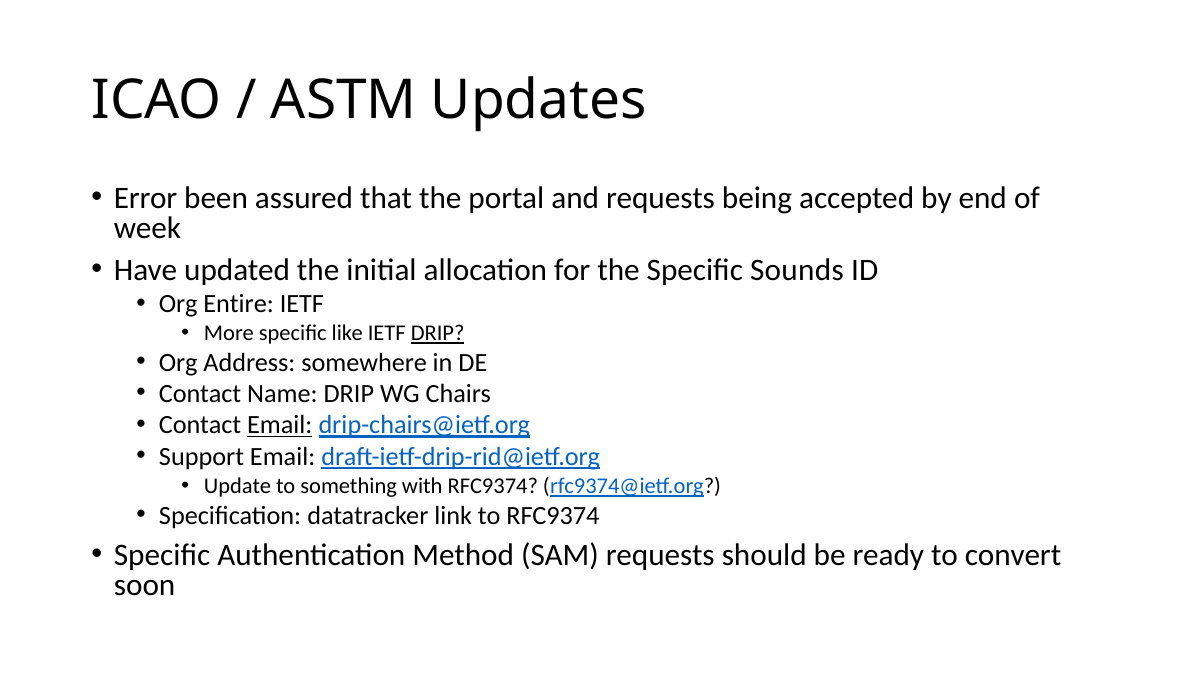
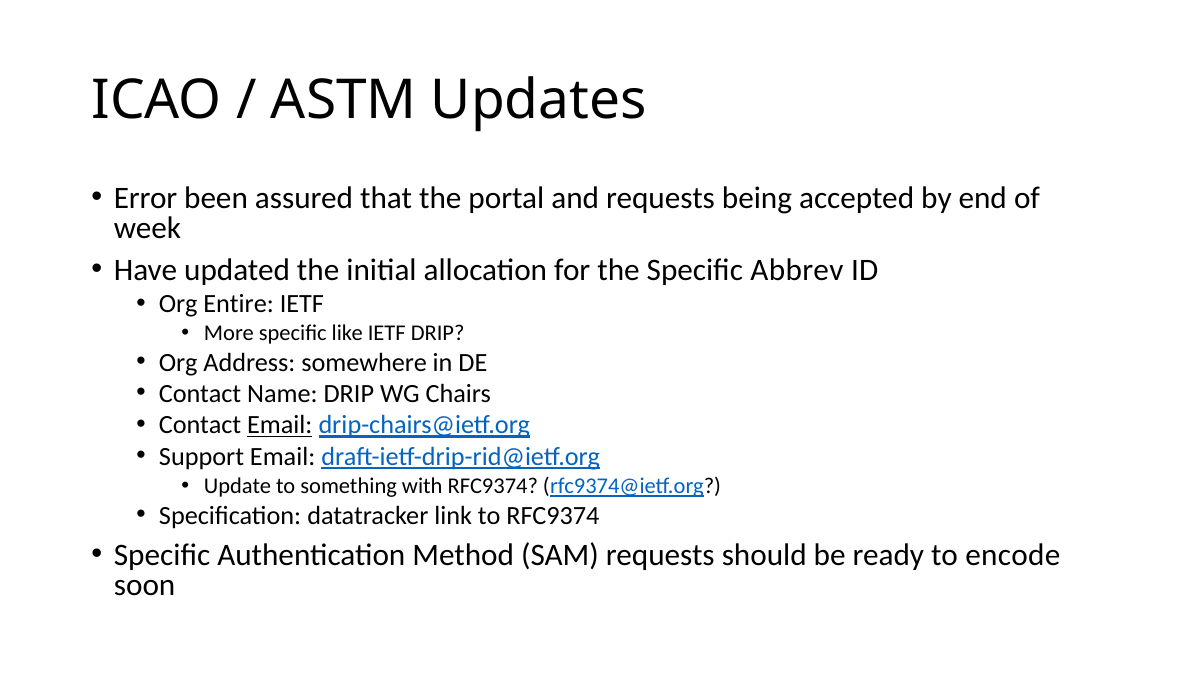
Sounds: Sounds -> Abbrev
DRIP at (438, 333) underline: present -> none
convert: convert -> encode
